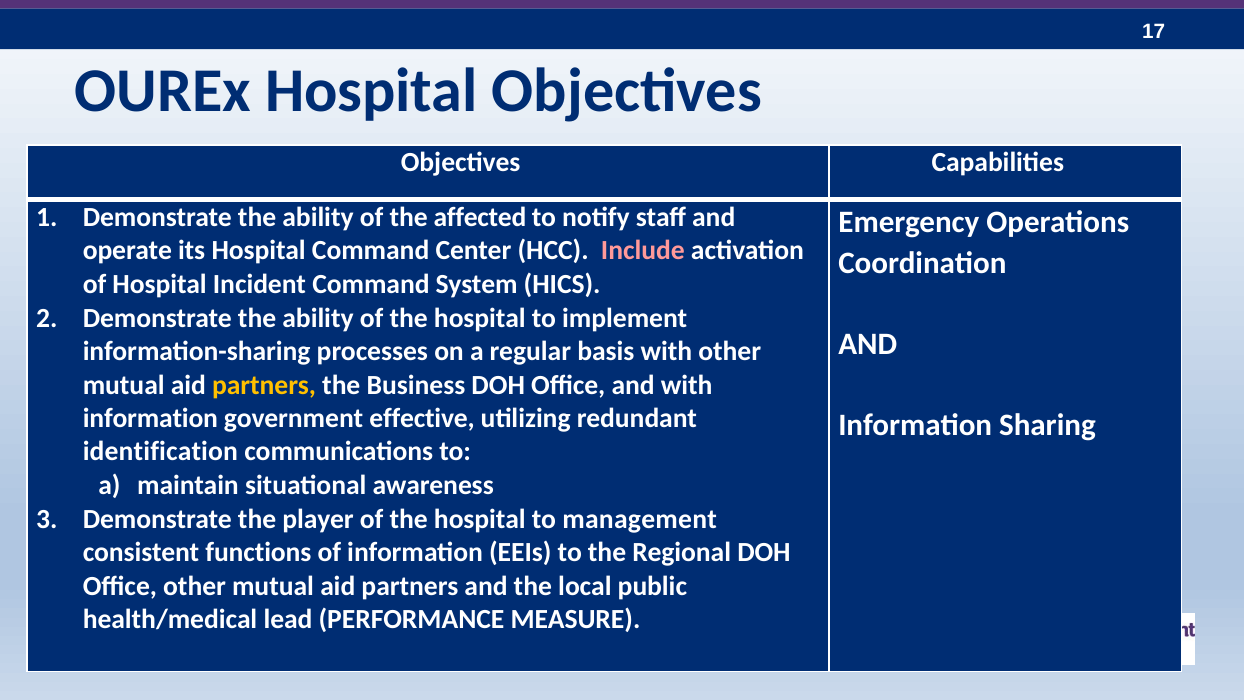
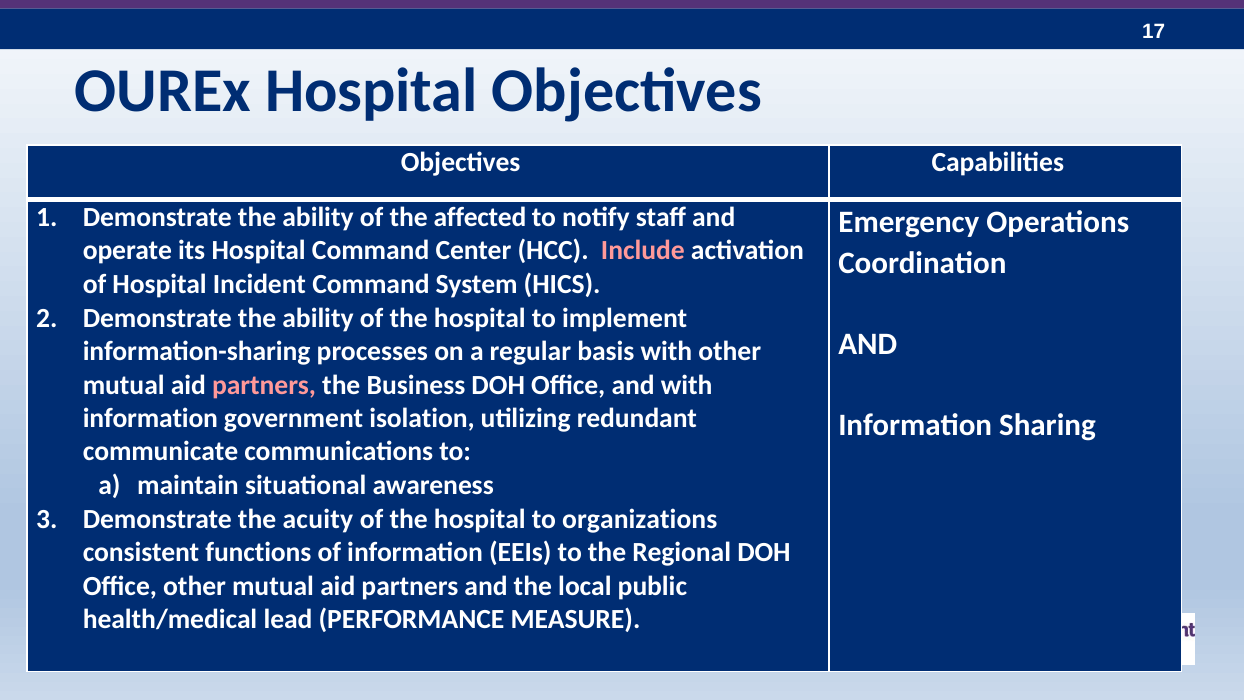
partners at (264, 385) colour: yellow -> pink
effective: effective -> isolation
identification: identification -> communicate
player: player -> acuity
management: management -> organizations
